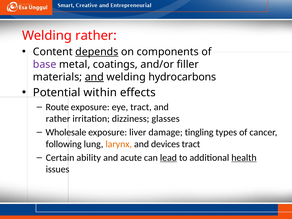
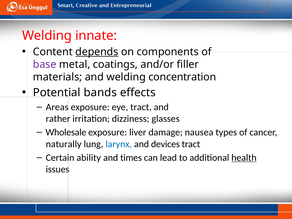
Welding rather: rather -> innate
and at (94, 77) underline: present -> none
hydrocarbons: hydrocarbons -> concentration
within: within -> bands
Route: Route -> Areas
tingling: tingling -> nausea
following: following -> naturally
larynx colour: orange -> blue
acute: acute -> times
lead underline: present -> none
